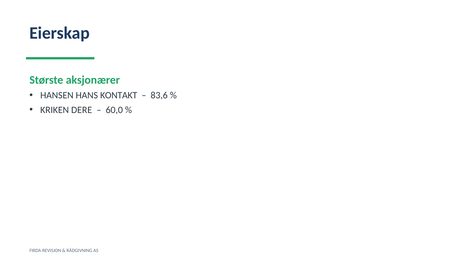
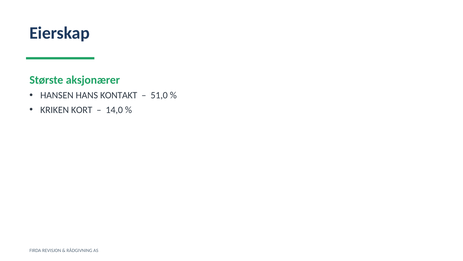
83,6: 83,6 -> 51,0
DERE: DERE -> KORT
60,0: 60,0 -> 14,0
